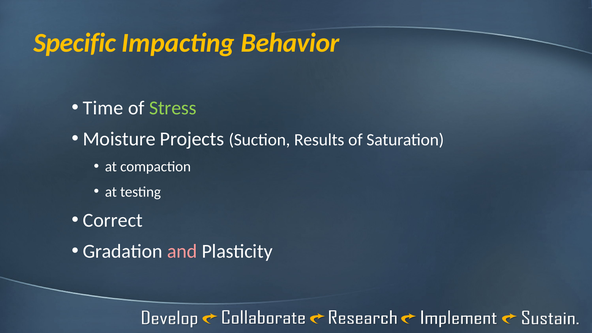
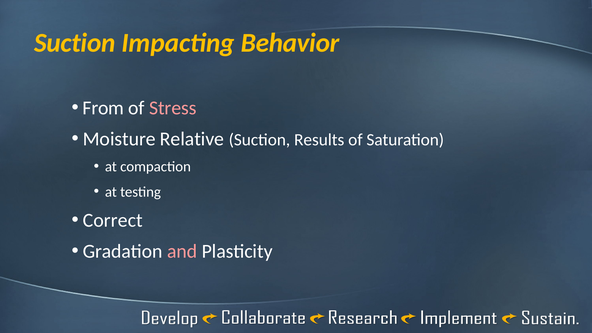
Specific at (75, 43): Specific -> Suction
Time: Time -> From
Stress colour: light green -> pink
Projects: Projects -> Relative
